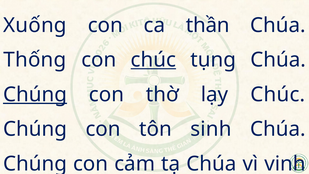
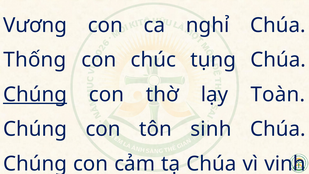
Xuống: Xuống -> Vương
thần: thần -> nghỉ
chúc at (153, 60) underline: present -> none
lạy Chúc: Chúc -> Toàn
